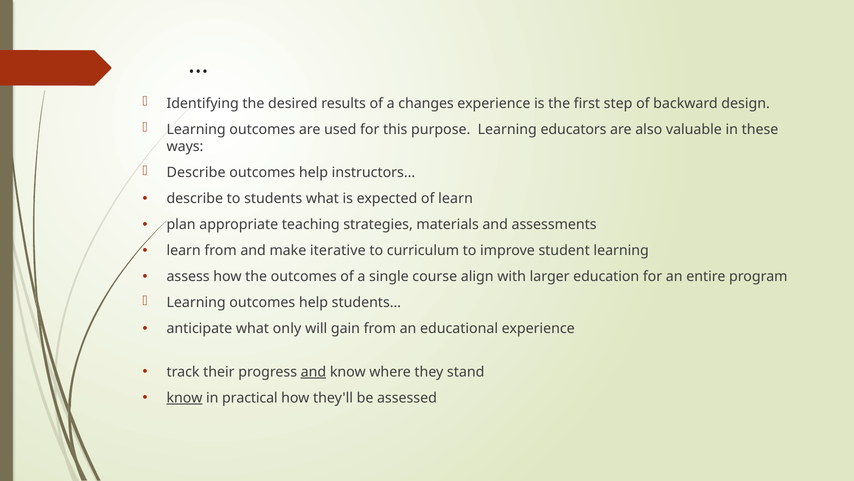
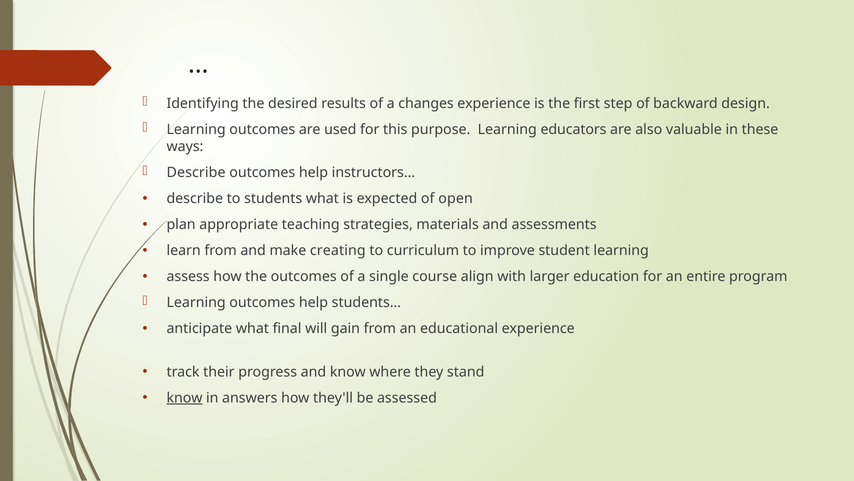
of learn: learn -> open
iterative: iterative -> creating
only: only -> final
and at (313, 371) underline: present -> none
practical: practical -> answers
